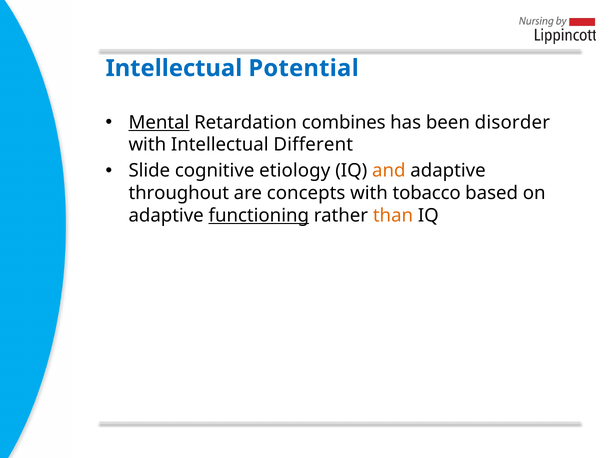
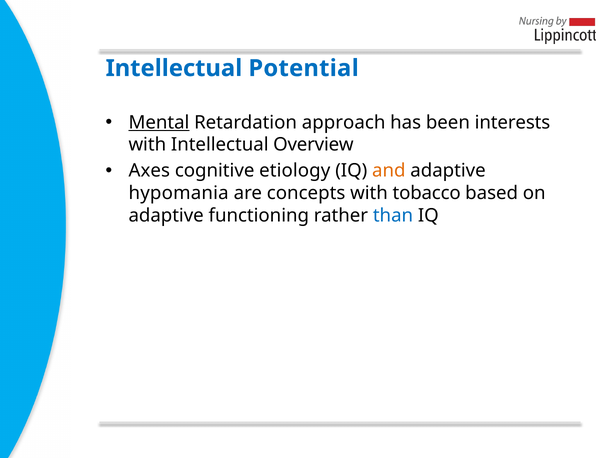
combines: combines -> approach
disorder: disorder -> interests
Different: Different -> Overview
Slide: Slide -> Axes
throughout: throughout -> hypomania
functioning underline: present -> none
than colour: orange -> blue
